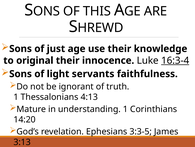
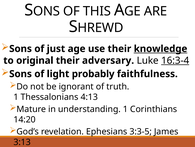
knowledge underline: none -> present
innocence: innocence -> adversary
servants: servants -> probably
